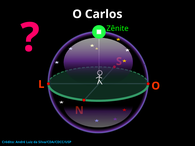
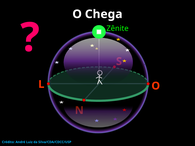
Carlos: Carlos -> Chega
